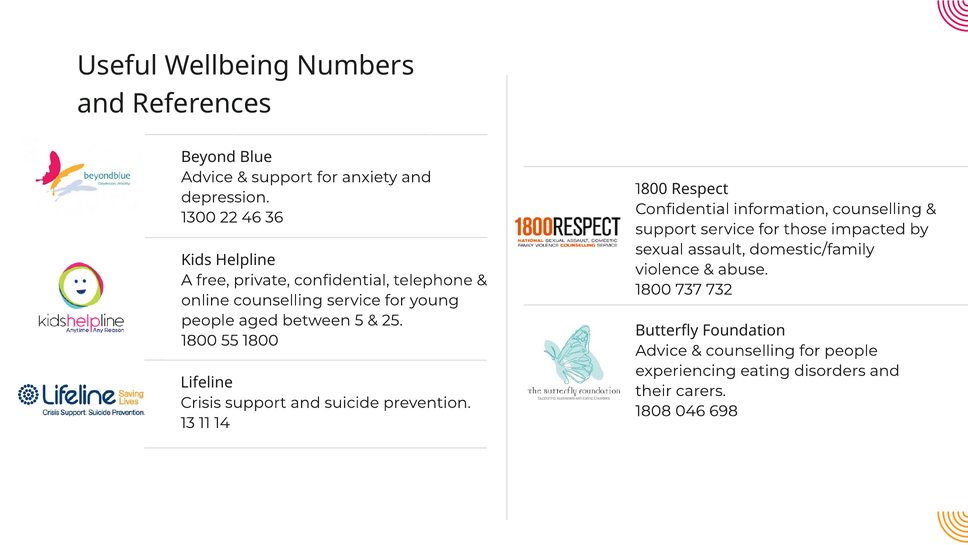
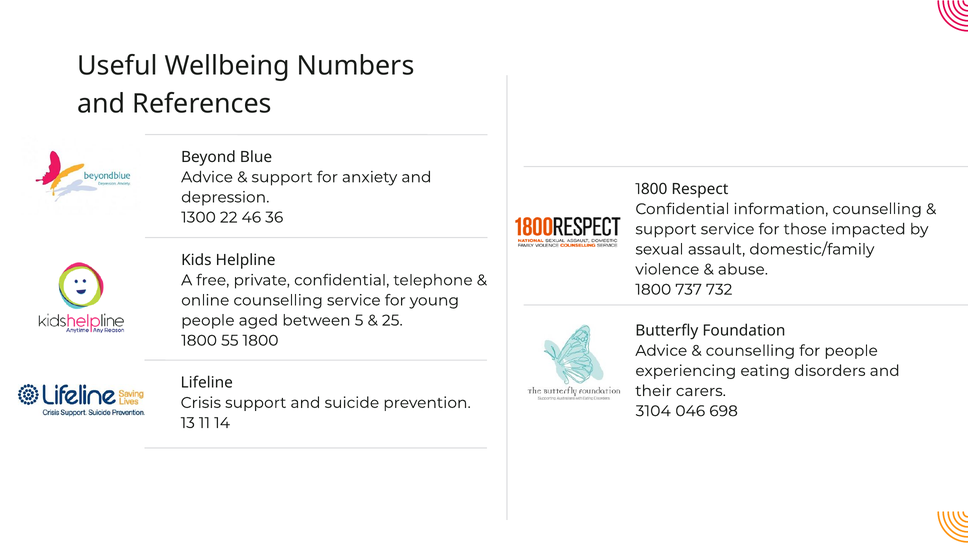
1808: 1808 -> 3104
